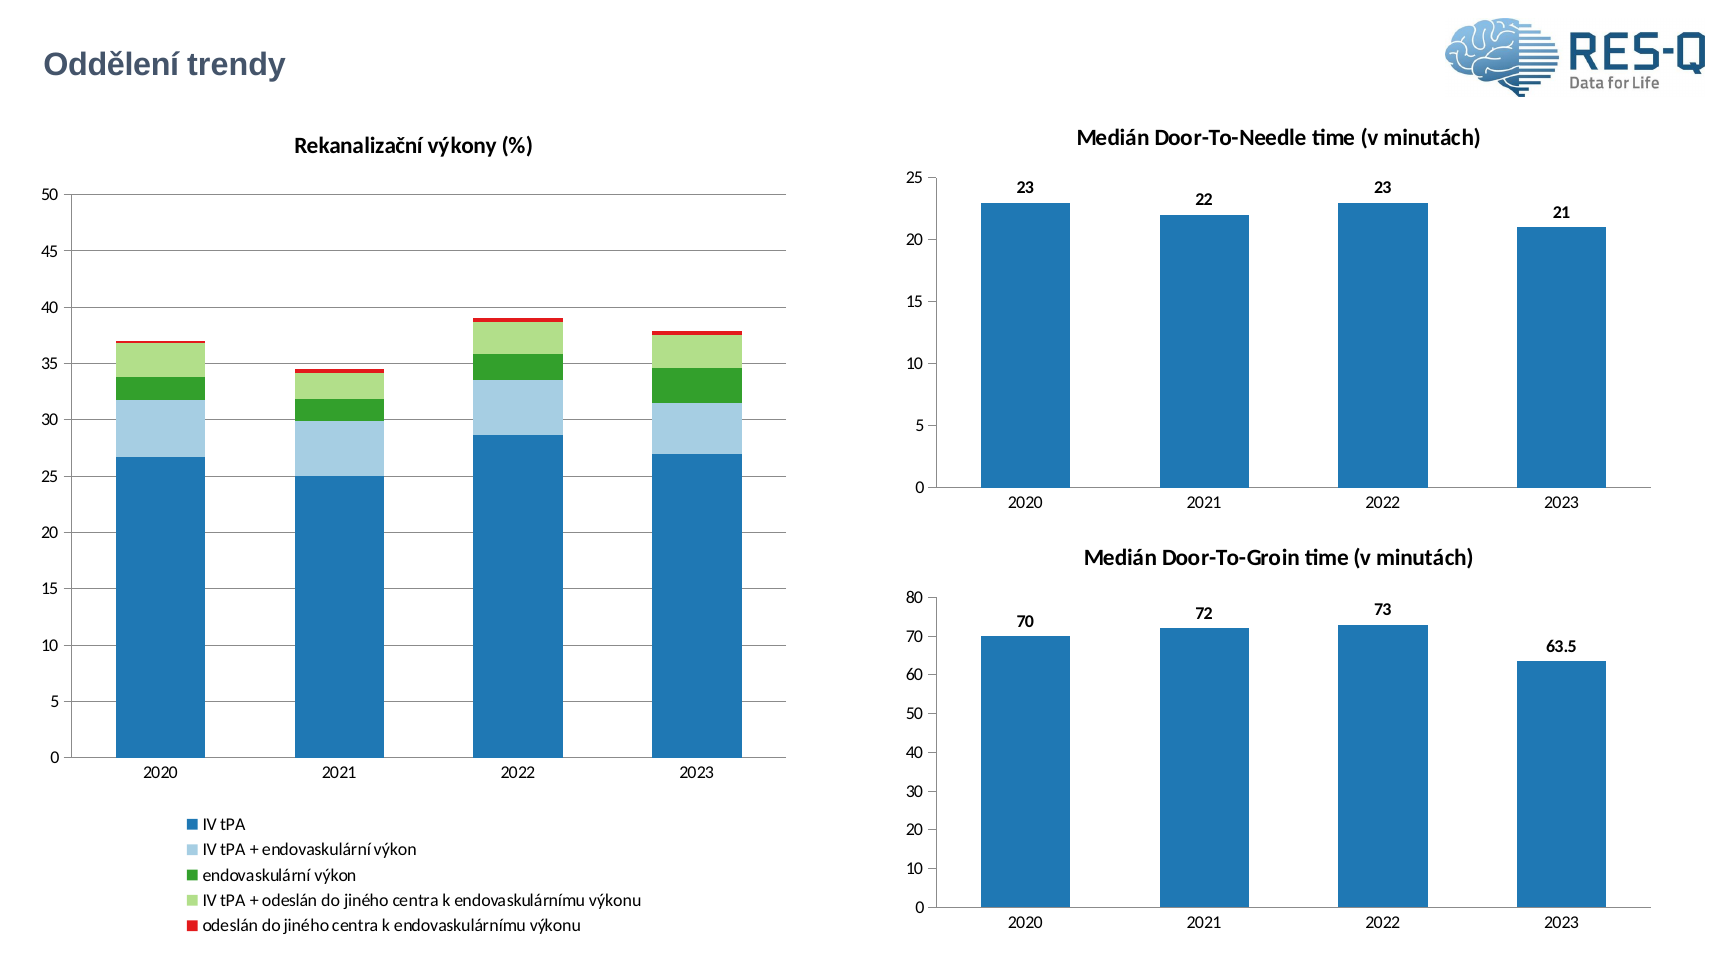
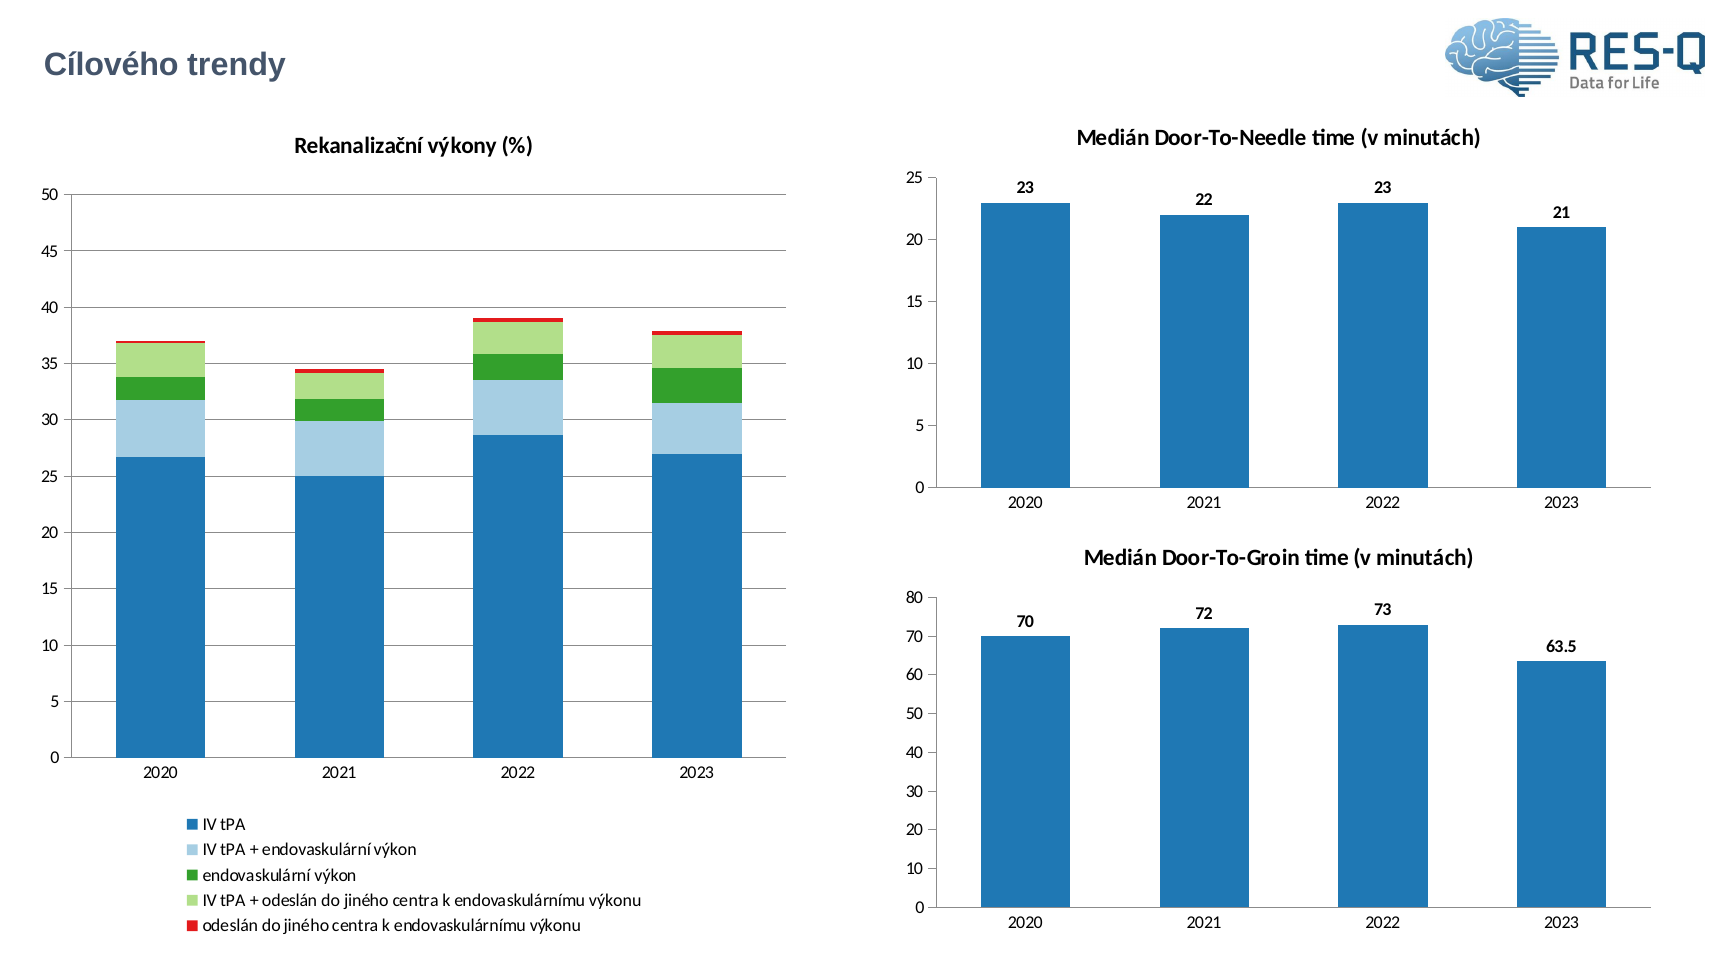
Oddělení: Oddělení -> Cílového
